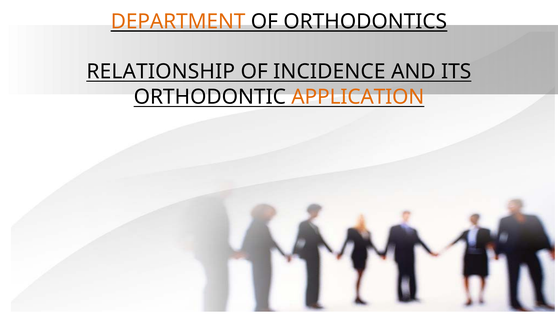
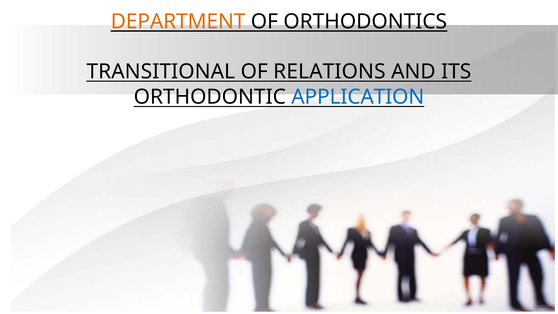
RELATIONSHIP: RELATIONSHIP -> TRANSITIONAL
INCIDENCE: INCIDENCE -> RELATIONS
APPLICATION colour: orange -> blue
